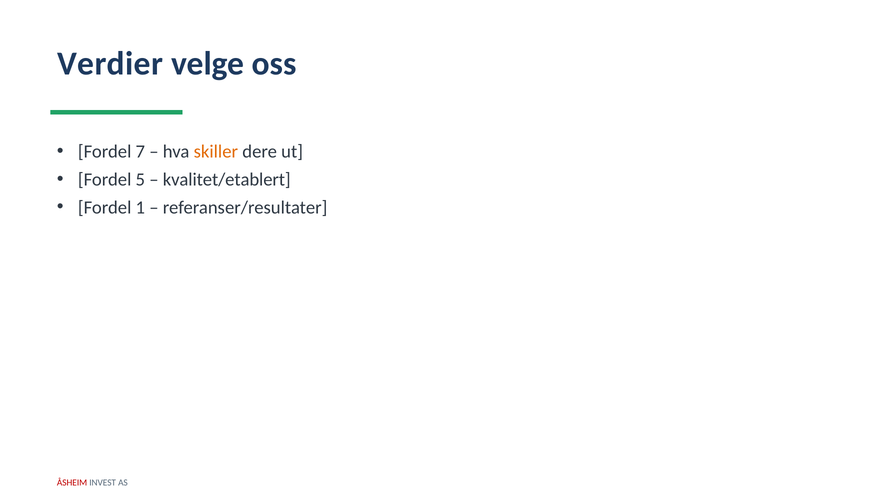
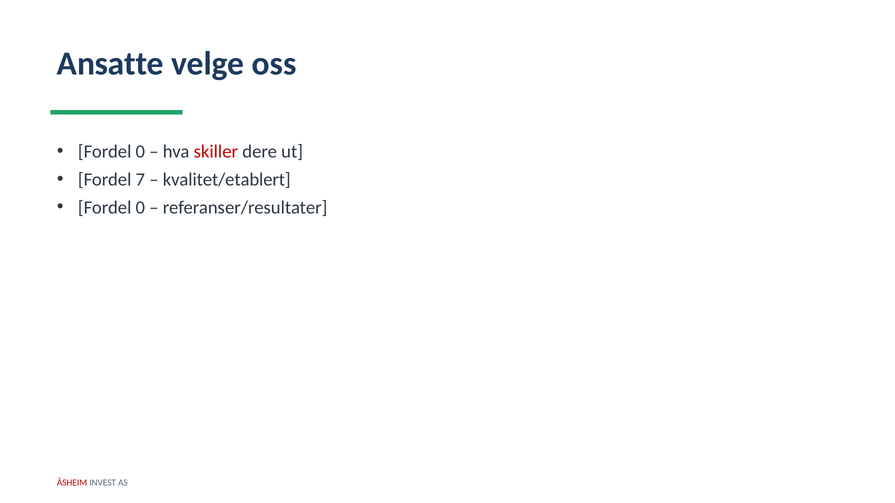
Verdier: Verdier -> Ansatte
7 at (140, 152): 7 -> 0
skiller colour: orange -> red
5: 5 -> 7
1 at (140, 208): 1 -> 0
